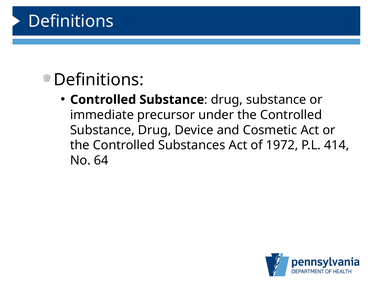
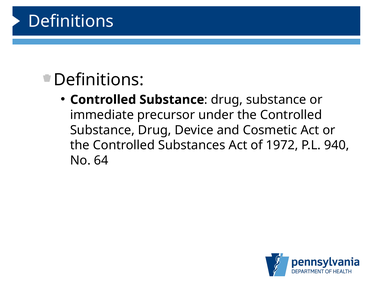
414: 414 -> 940
